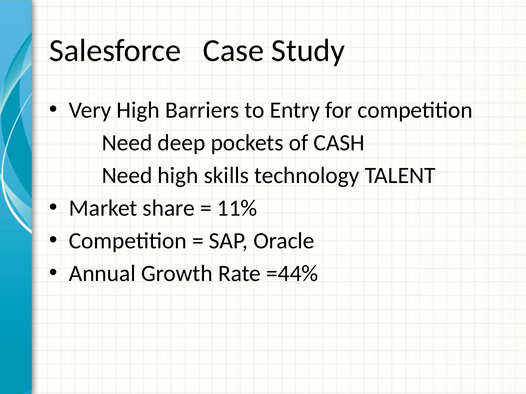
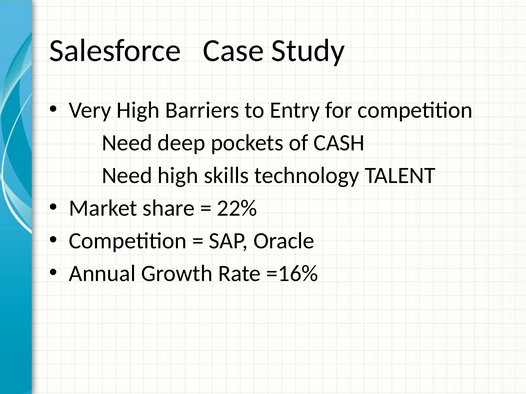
11%: 11% -> 22%
=44%: =44% -> =16%
